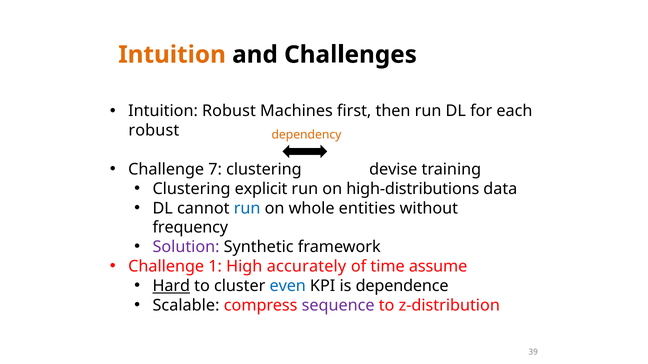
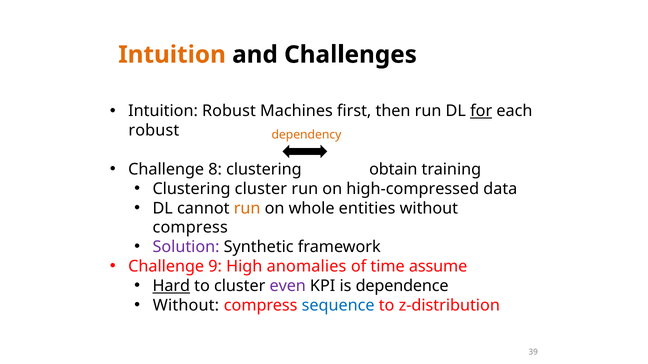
for underline: none -> present
7: 7 -> 8
devise: devise -> obtain
Clustering explicit: explicit -> cluster
high-distributions: high-distributions -> high-compressed
run at (247, 208) colour: blue -> orange
frequency at (190, 228): frequency -> compress
1: 1 -> 9
accurately: accurately -> anomalies
even colour: blue -> purple
Scalable at (186, 306): Scalable -> Without
sequence colour: purple -> blue
